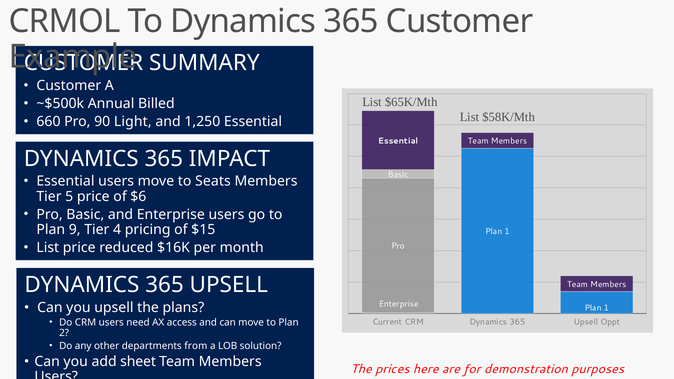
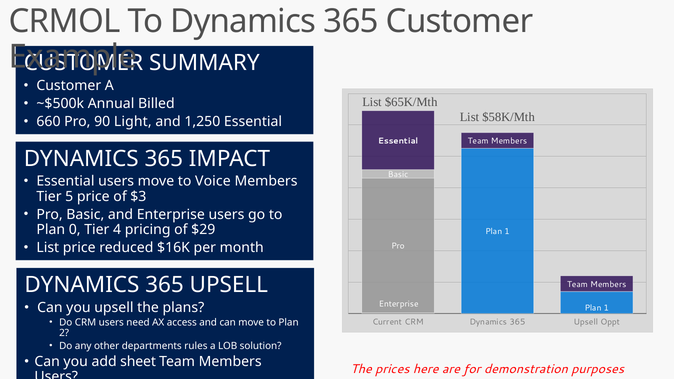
Seats: Seats -> Voice
$6: $6 -> $3
9: 9 -> 0
$15: $15 -> $29
from: from -> rules
